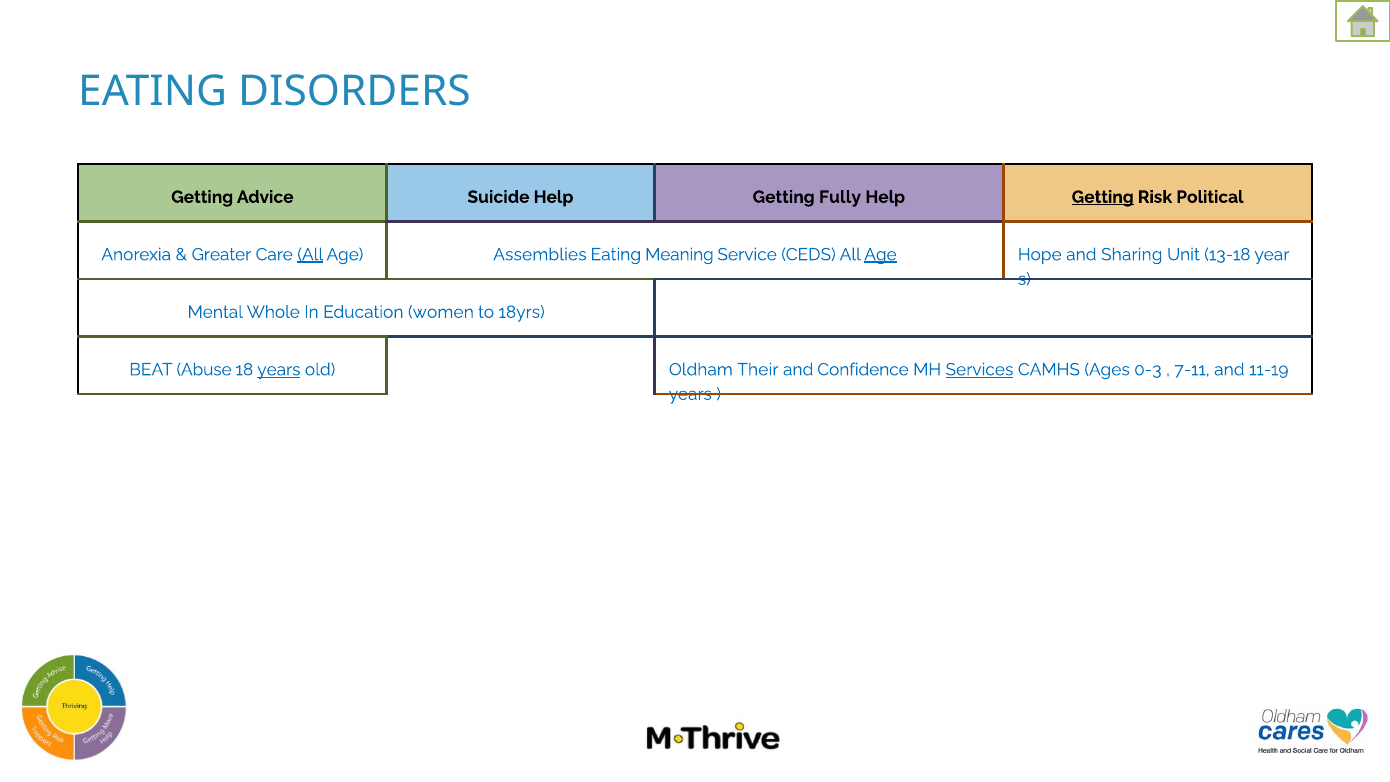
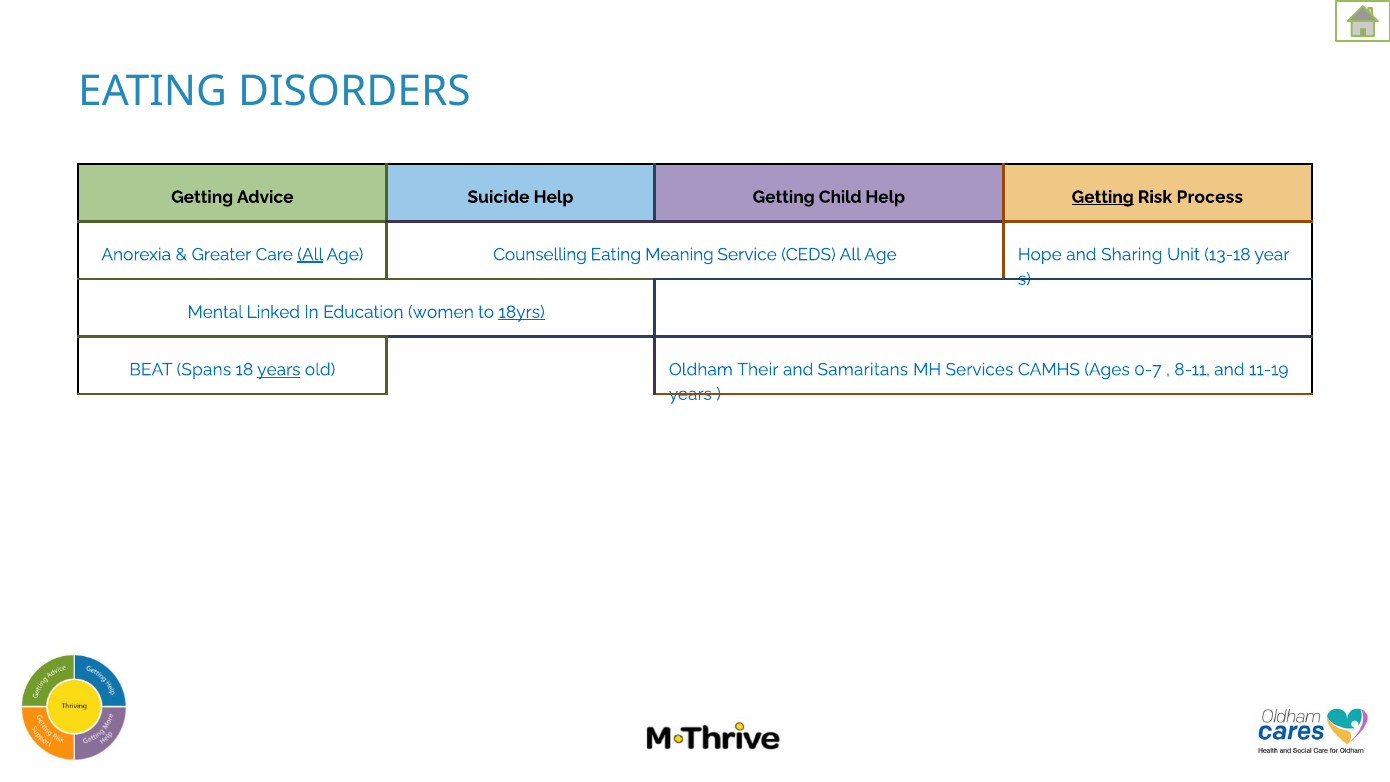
Fully: Fully -> Child
Political: Political -> Process
Assemblies: Assemblies -> Counselling
Age at (880, 255) underline: present -> none
Whole: Whole -> Linked
18yrs underline: none -> present
Abuse: Abuse -> Spans
Confidence: Confidence -> Samaritans
Services underline: present -> none
0-3: 0-3 -> 0-7
7-11: 7-11 -> 8-11
